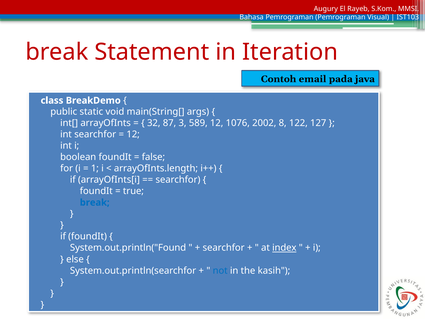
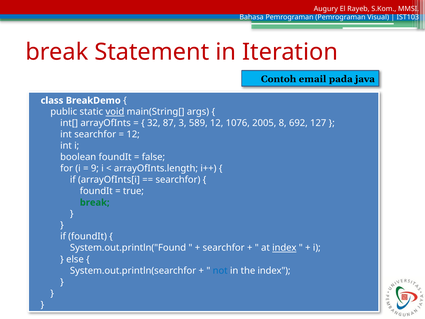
void underline: none -> present
2002: 2002 -> 2005
122: 122 -> 692
1: 1 -> 9
break at (95, 202) colour: blue -> green
the kasih: kasih -> index
